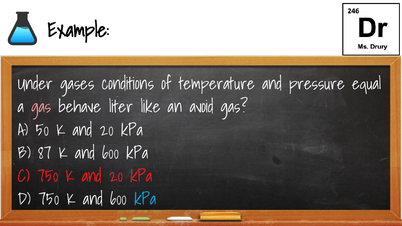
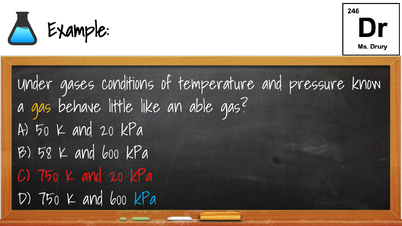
equal: equal -> know
gas at (41, 107) colour: pink -> yellow
liter: liter -> little
avoid: avoid -> able
87: 87 -> 58
